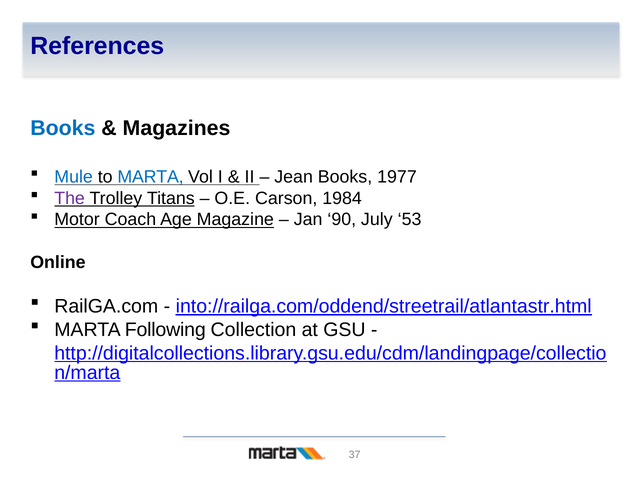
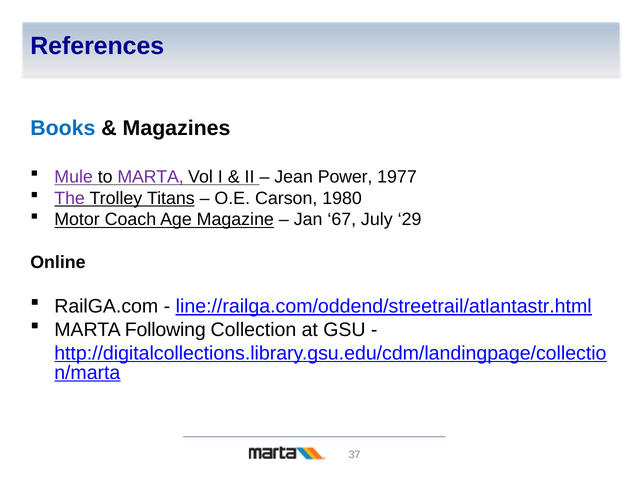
Mule colour: blue -> purple
MARTA at (151, 177) colour: blue -> purple
Jean Books: Books -> Power
1984: 1984 -> 1980
90: 90 -> 67
53: 53 -> 29
into://railga.com/oddend/streetrail/atlantastr.html: into://railga.com/oddend/streetrail/atlantastr.html -> line://railga.com/oddend/streetrail/atlantastr.html
